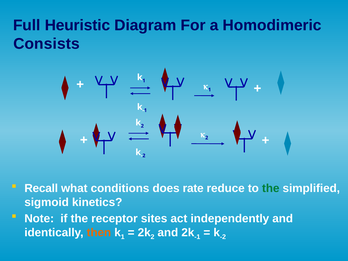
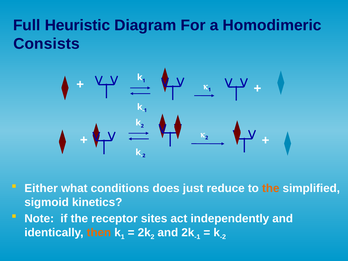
Recall: Recall -> Either
rate: rate -> just
the at (271, 188) colour: green -> orange
